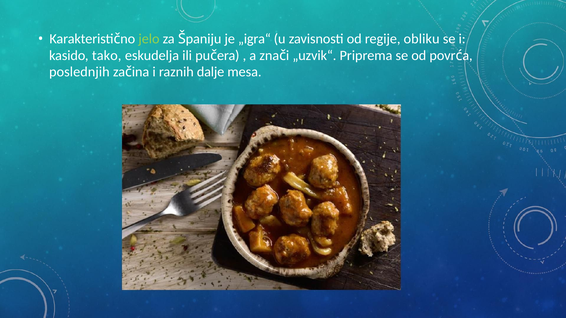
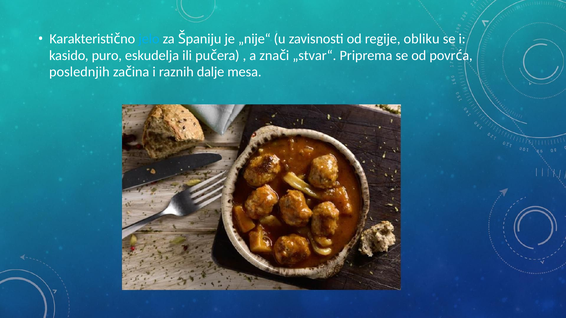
jelo colour: light green -> light blue
„igra“: „igra“ -> „nije“
tako: tako -> puro
„uzvik“: „uzvik“ -> „stvar“
